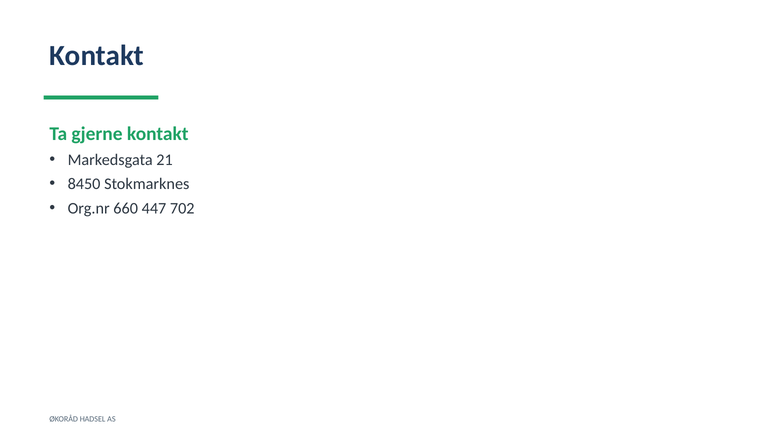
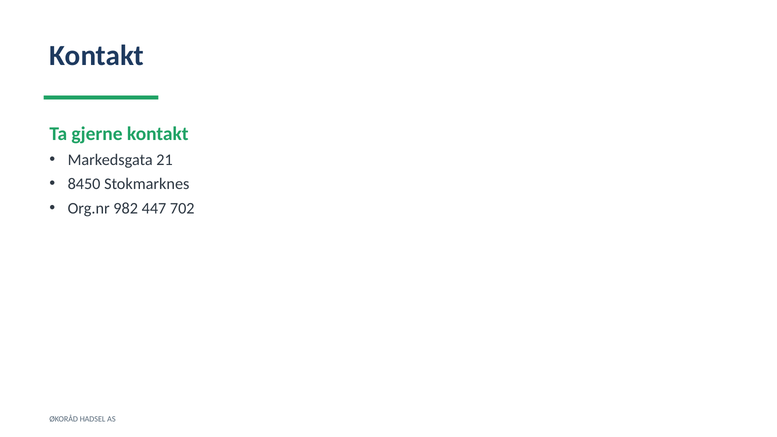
660: 660 -> 982
